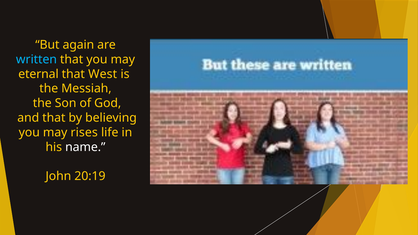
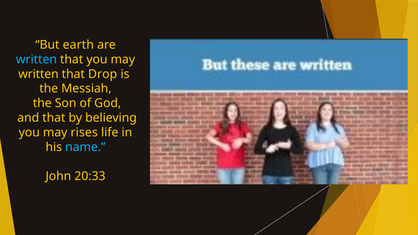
again: again -> earth
eternal at (38, 74): eternal -> written
West: West -> Drop
name colour: white -> light blue
20:19: 20:19 -> 20:33
